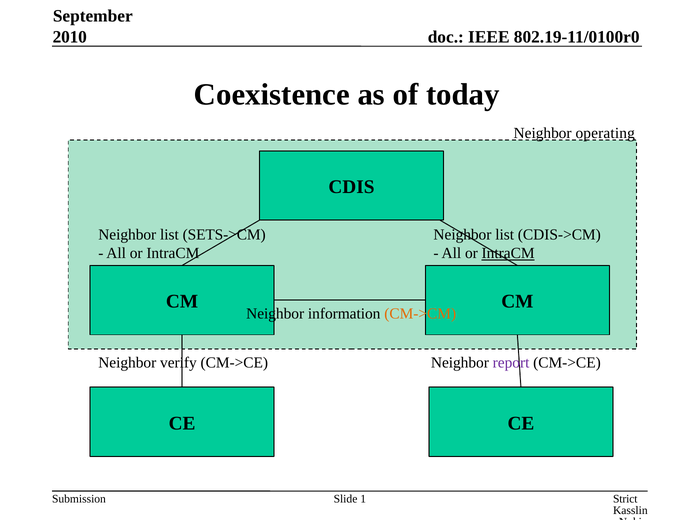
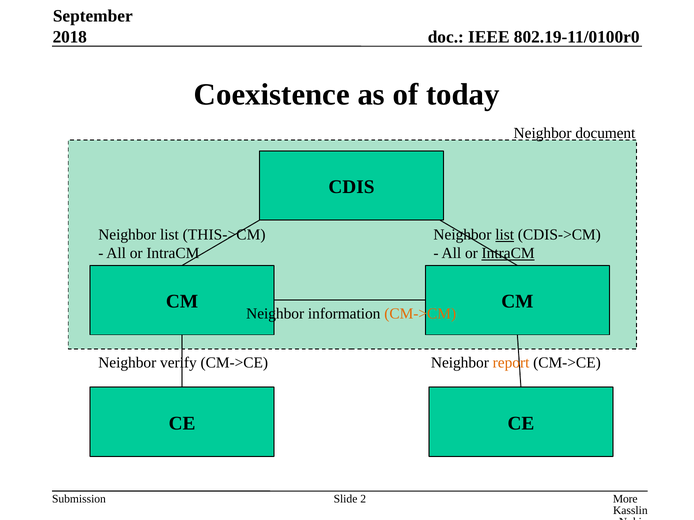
2010: 2010 -> 2018
operating: operating -> document
SETS->CM: SETS->CM -> THIS->CM
list at (505, 235) underline: none -> present
report colour: purple -> orange
Strict: Strict -> More
1: 1 -> 2
